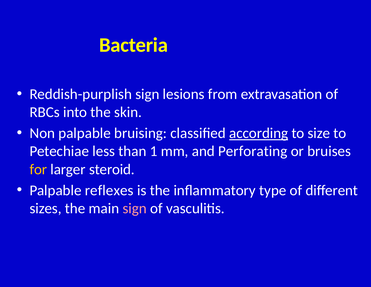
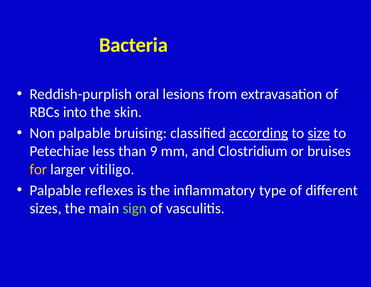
Reddish-purplish sign: sign -> oral
size underline: none -> present
1: 1 -> 9
Perforating: Perforating -> Clostridium
steroid: steroid -> vitiligo
sign at (135, 208) colour: pink -> light green
